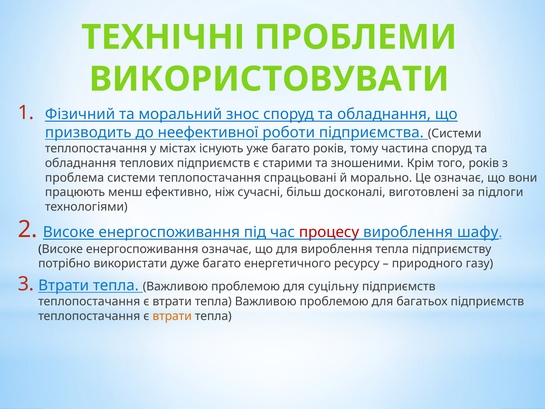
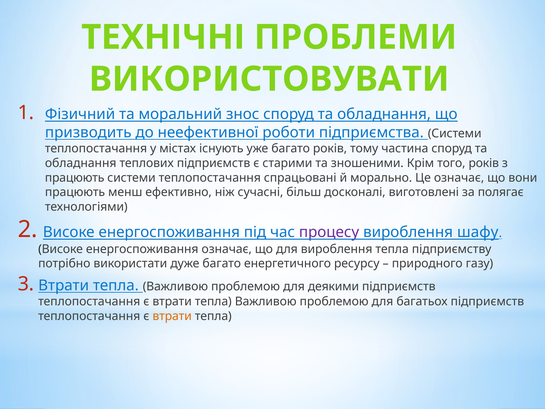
проблема at (75, 178): проблема -> працюють
підлоги: підлоги -> полягає
процесу colour: red -> purple
суцільну: суцільну -> деякими
